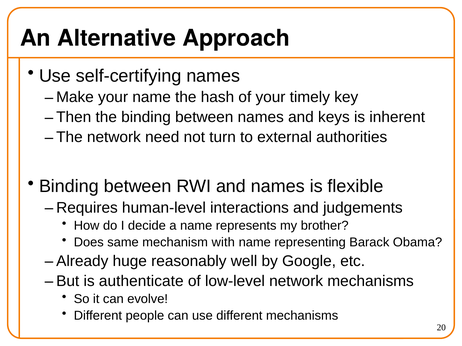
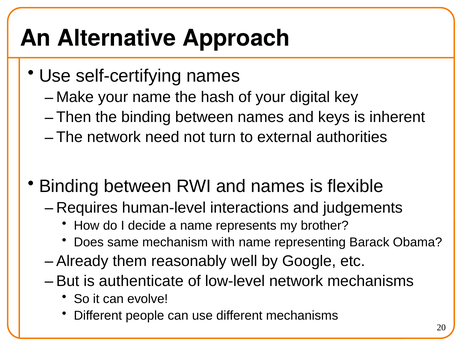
timely: timely -> digital
huge: huge -> them
